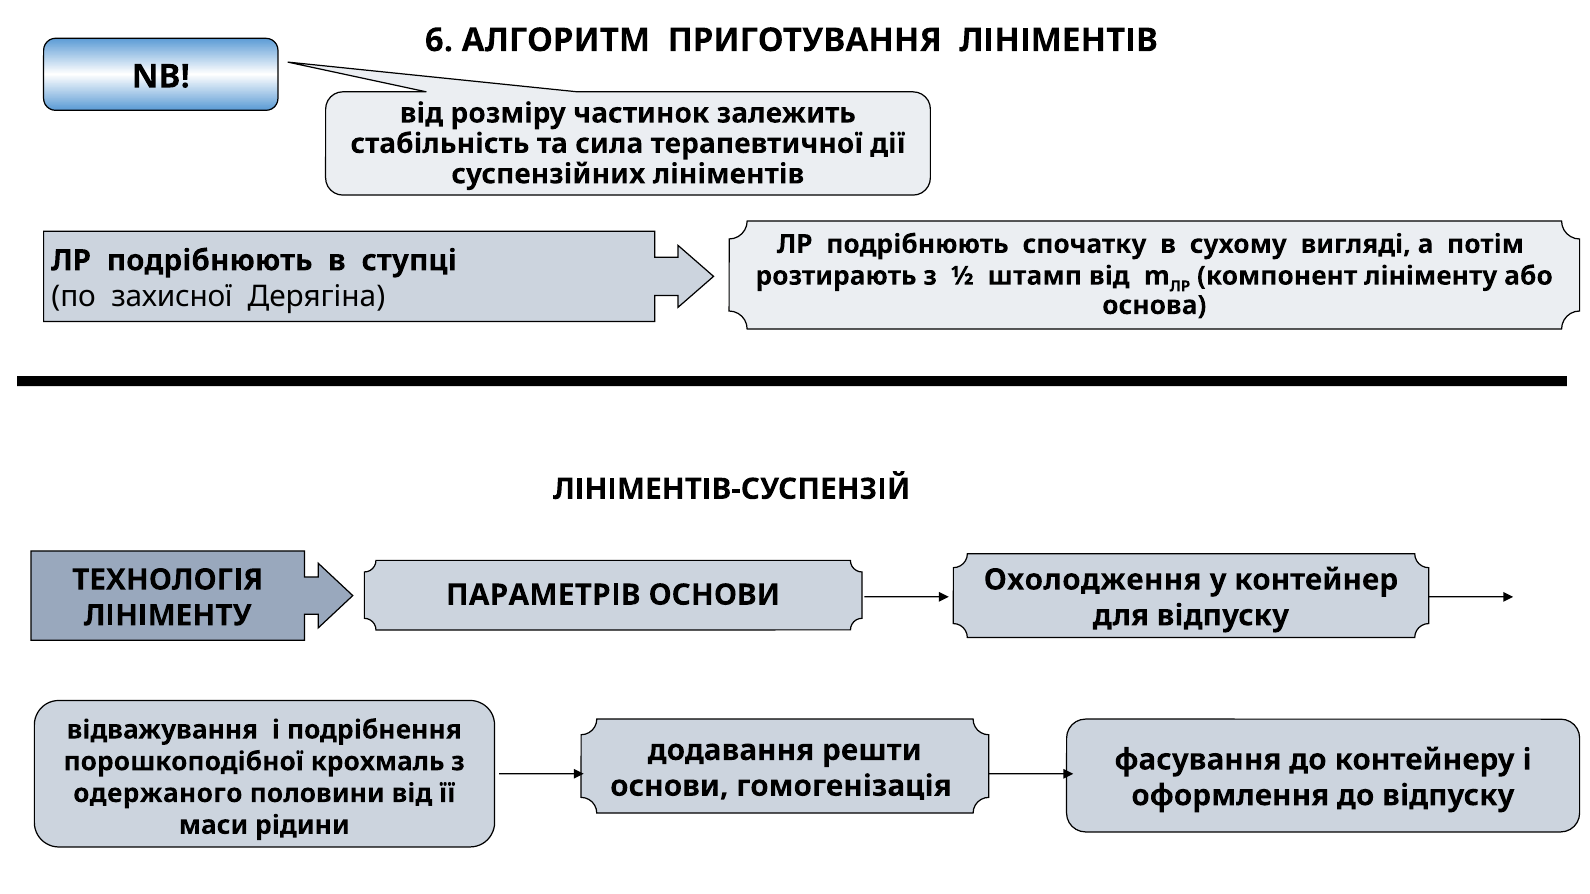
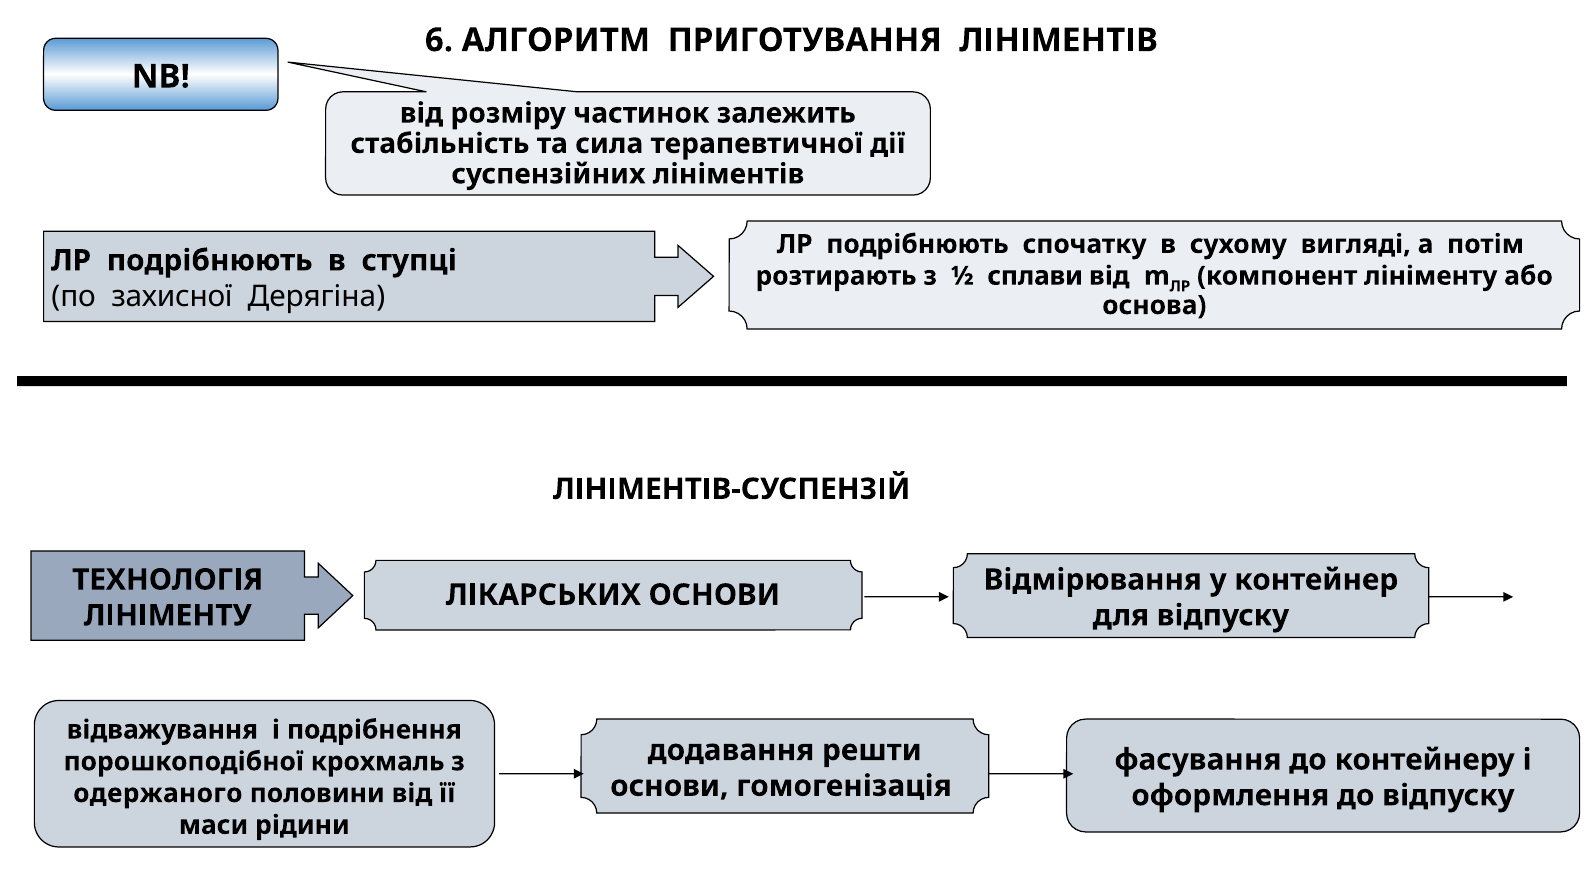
штамп: штамп -> сплави
Охолодження: Охолодження -> Відмірювання
ПАРАМЕТРІВ: ПАРАМЕТРІВ -> ЛІКАРСЬКИХ
